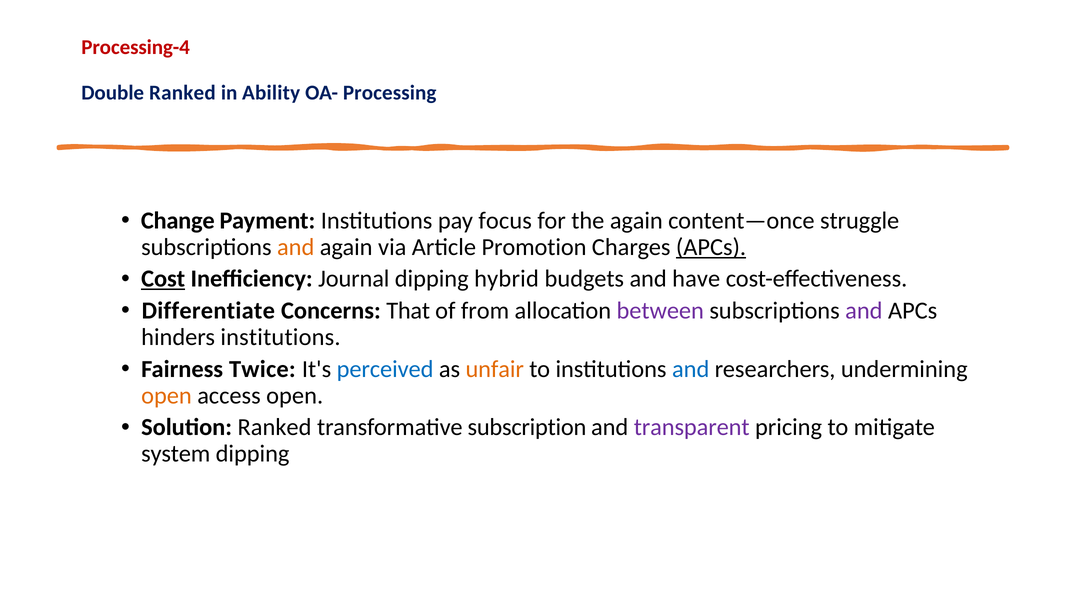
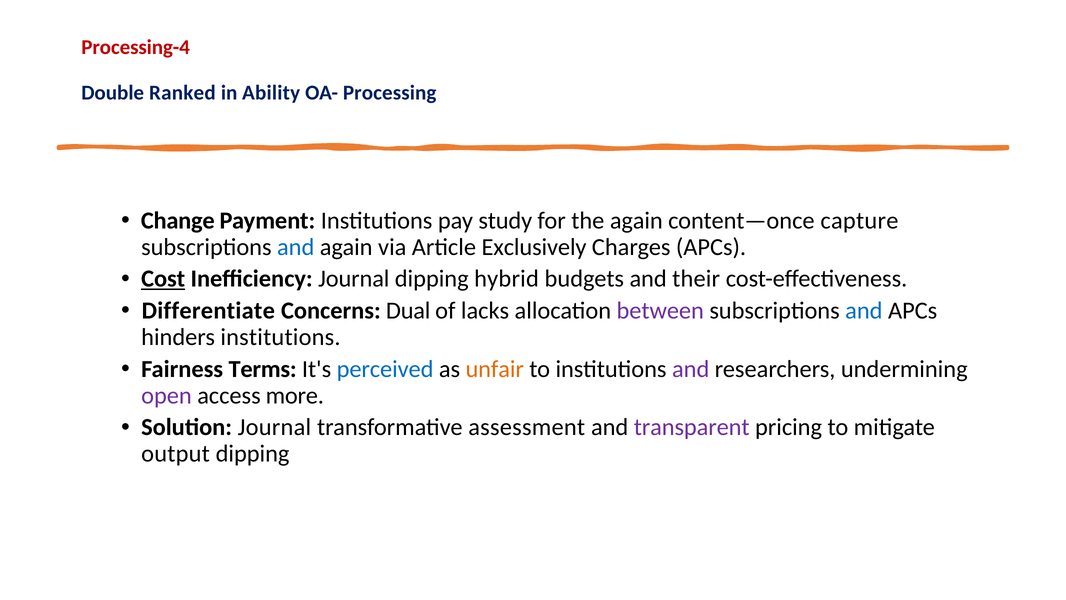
focus: focus -> study
struggle: struggle -> capture
and at (296, 247) colour: orange -> blue
Promotion: Promotion -> Exclusively
APCs at (711, 247) underline: present -> none
have: have -> their
That: That -> Dual
from: from -> lacks
and at (864, 311) colour: purple -> blue
Twice: Twice -> Terms
and at (691, 369) colour: blue -> purple
open at (167, 395) colour: orange -> purple
access open: open -> more
Solution Ranked: Ranked -> Journal
subscription: subscription -> assessment
system: system -> output
